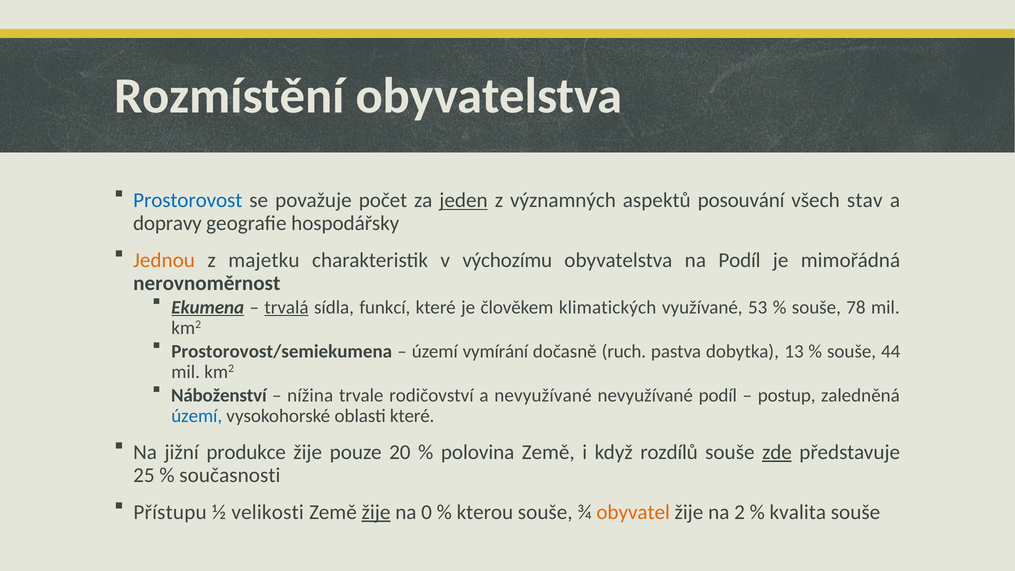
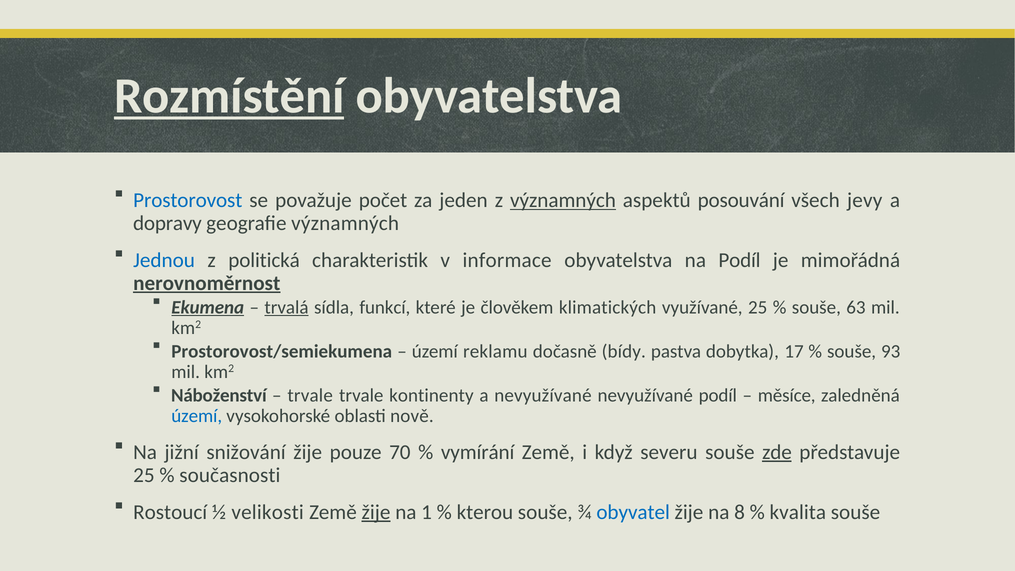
Rozmístění underline: none -> present
jeden underline: present -> none
významných at (563, 200) underline: none -> present
stav: stav -> jevy
geografie hospodářsky: hospodářsky -> významných
Jednou colour: orange -> blue
majetku: majetku -> politická
výchozímu: výchozímu -> informace
nerovnoměrnost underline: none -> present
využívané 53: 53 -> 25
78: 78 -> 63
vymírání: vymírání -> reklamu
ruch: ruch -> bídy
13: 13 -> 17
44: 44 -> 93
nížina at (310, 395): nížina -> trvale
rodičovství: rodičovství -> kontinenty
postup: postup -> měsíce
oblasti které: které -> nově
produkce: produkce -> snižování
20: 20 -> 70
polovina: polovina -> vymírání
rozdílů: rozdílů -> severu
Přístupu: Přístupu -> Rostoucí
0: 0 -> 1
obyvatel colour: orange -> blue
2: 2 -> 8
